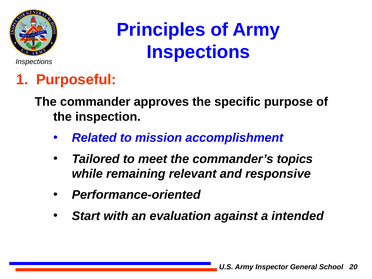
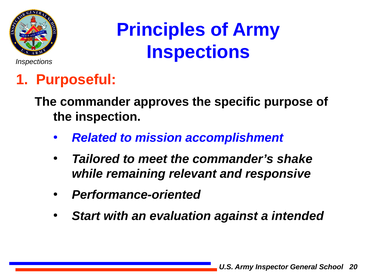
topics: topics -> shake
